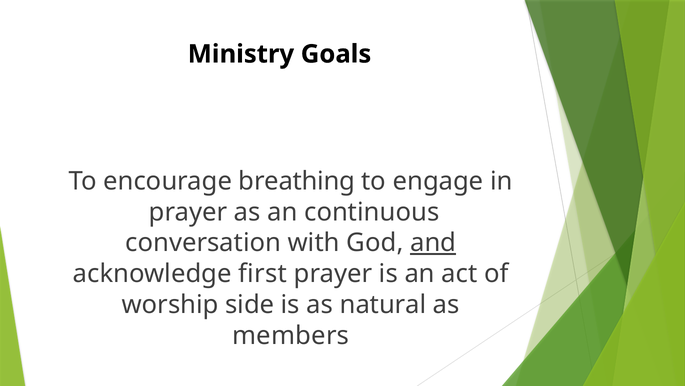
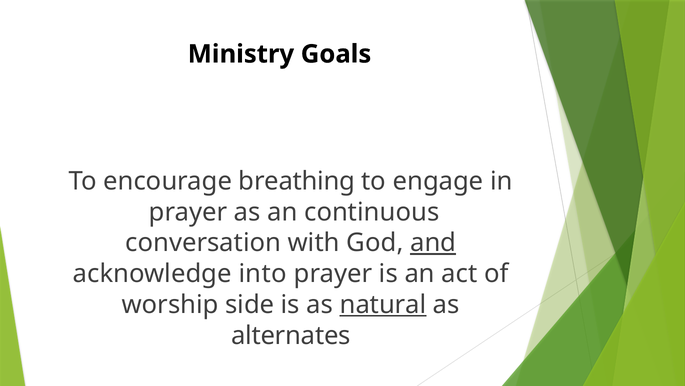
first: first -> into
natural underline: none -> present
members: members -> alternates
